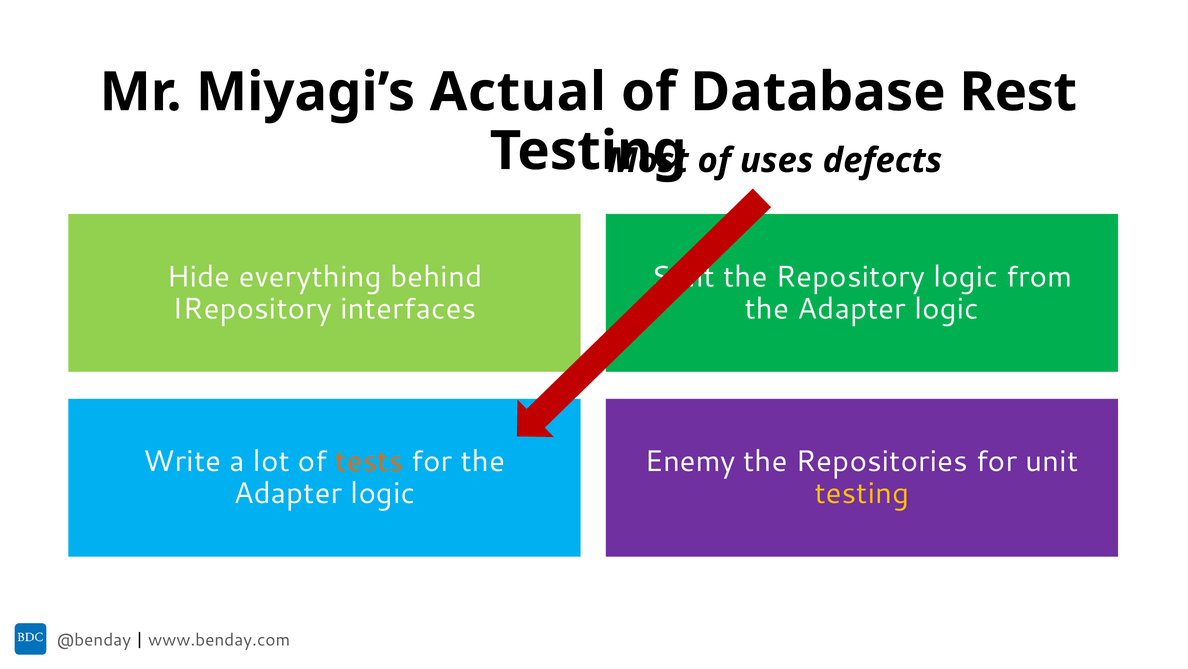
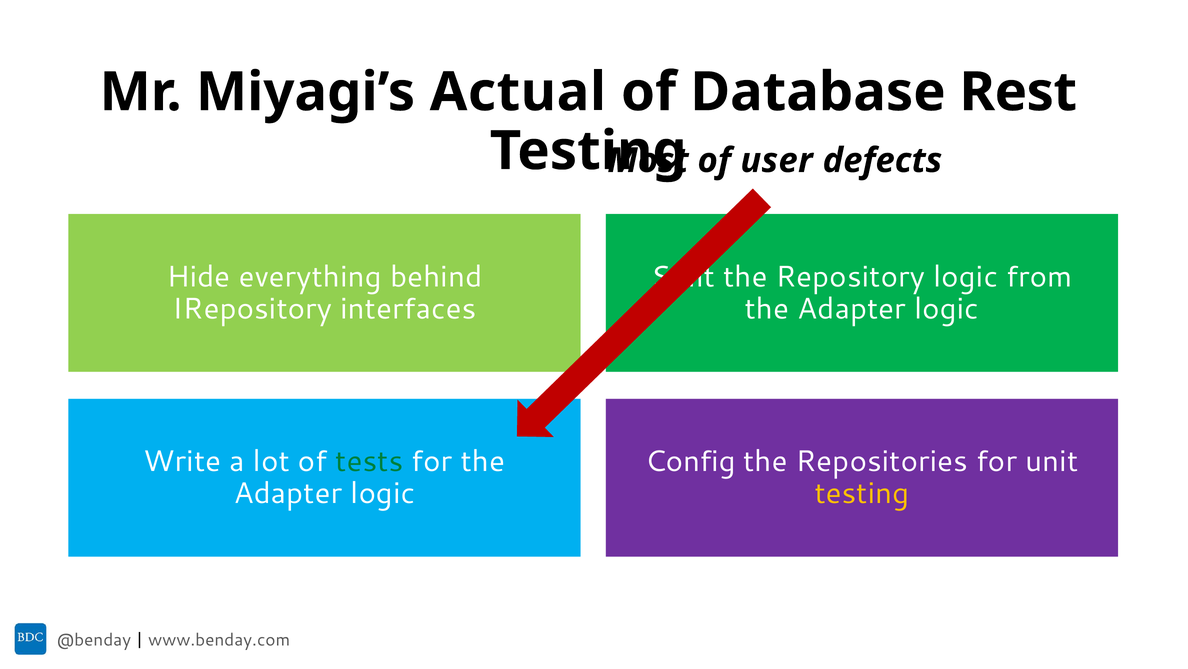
uses: uses -> user
tests colour: orange -> green
Enemy: Enemy -> Config
